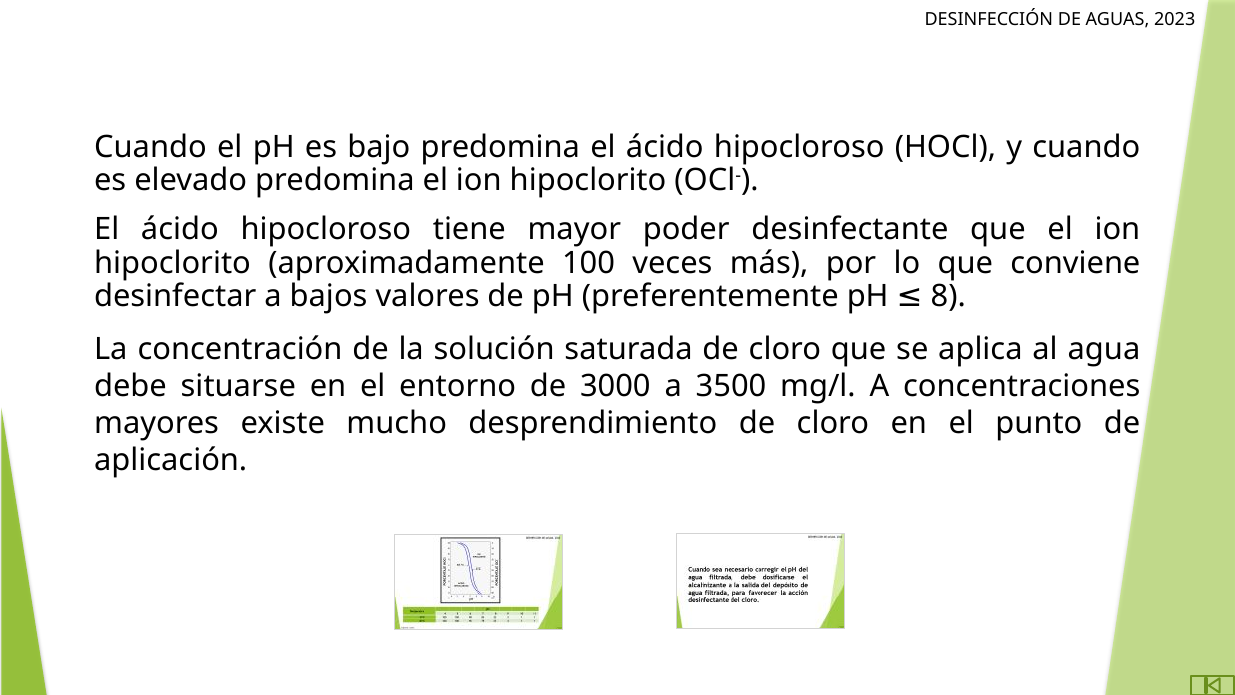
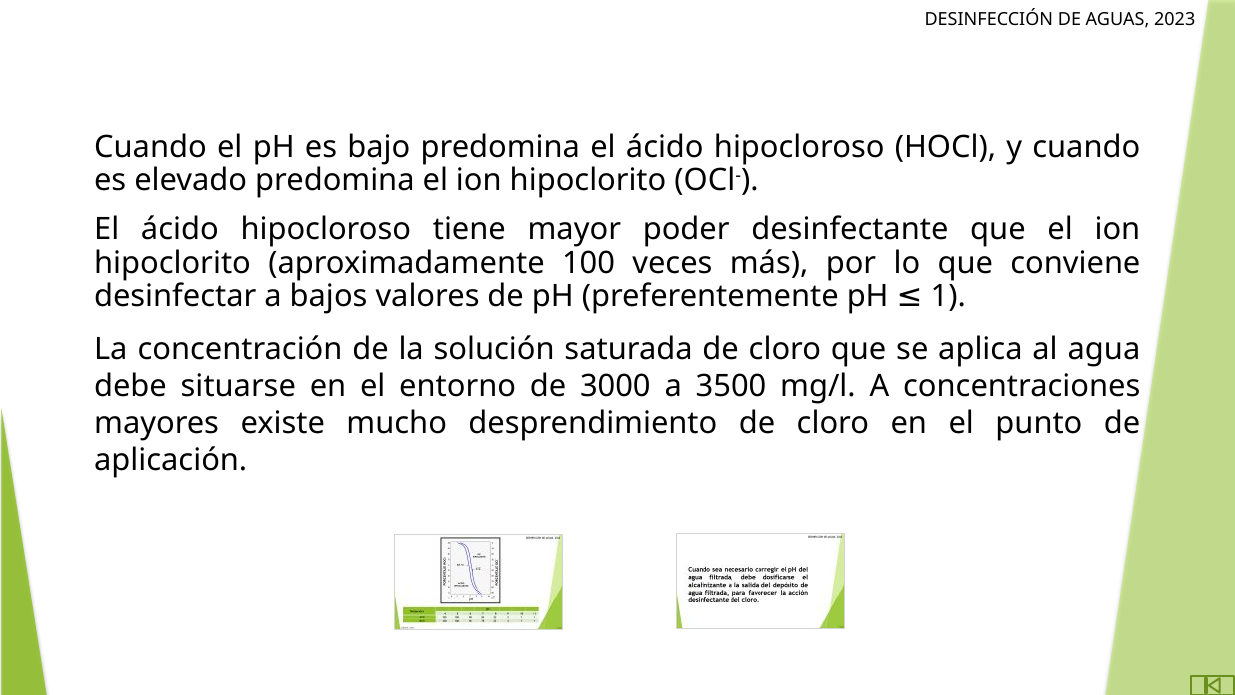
8: 8 -> 1
